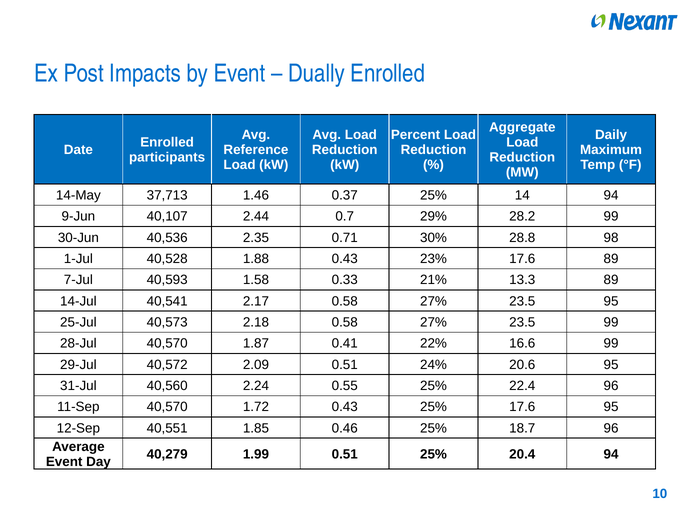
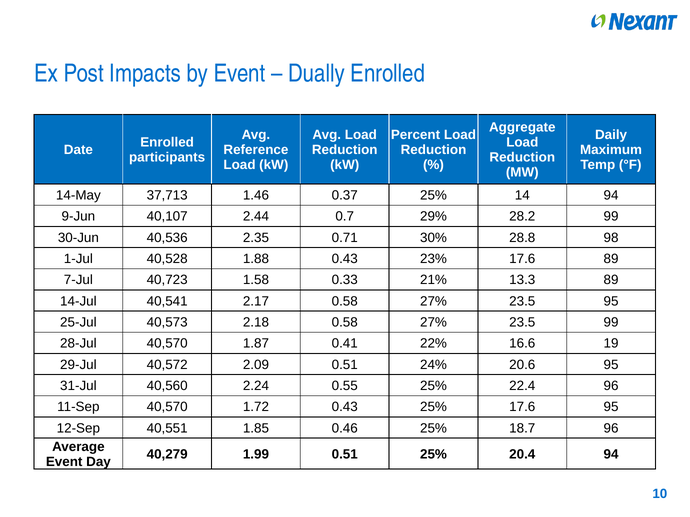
40,593: 40,593 -> 40,723
16.6 99: 99 -> 19
